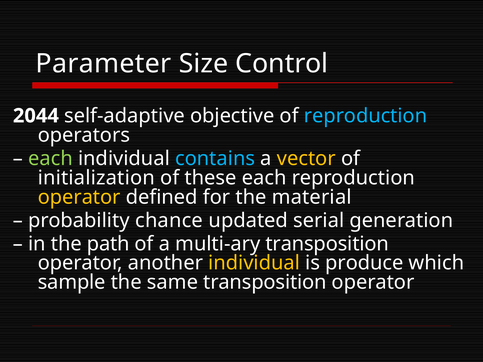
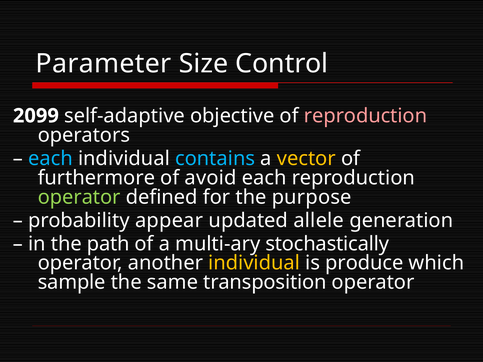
2044: 2044 -> 2099
reproduction at (366, 116) colour: light blue -> pink
each at (51, 159) colour: light green -> light blue
initialization: initialization -> furthermore
these: these -> avoid
operator at (79, 197) colour: yellow -> light green
material: material -> purpose
chance: chance -> appear
serial: serial -> allele
multi-ary transposition: transposition -> stochastically
